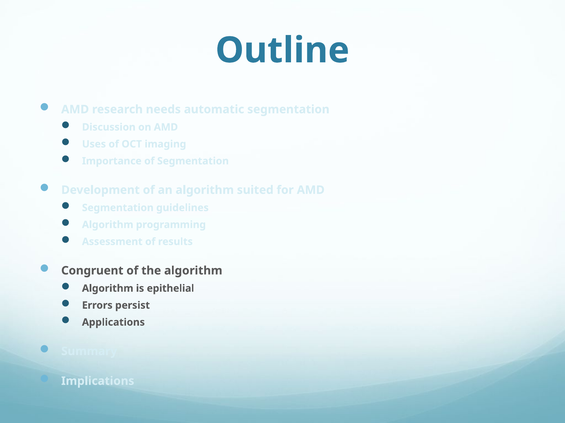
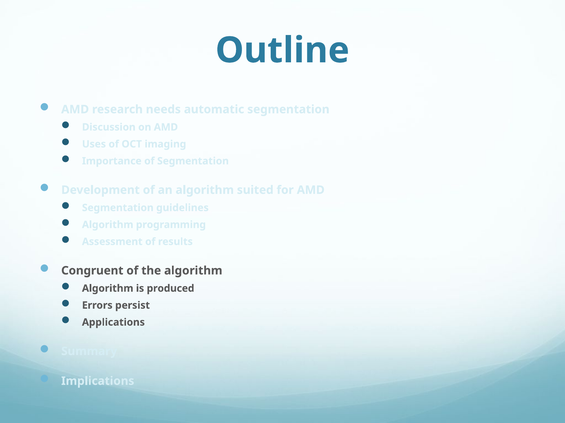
epithelial: epithelial -> produced
